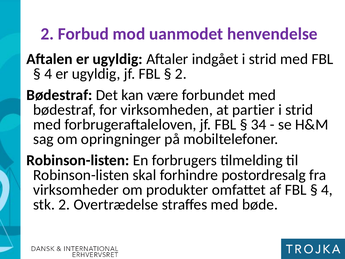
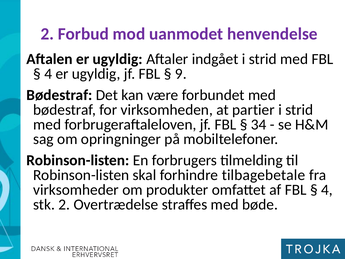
2 at (181, 74): 2 -> 9
postordresalg: postordresalg -> tilbagebetale
